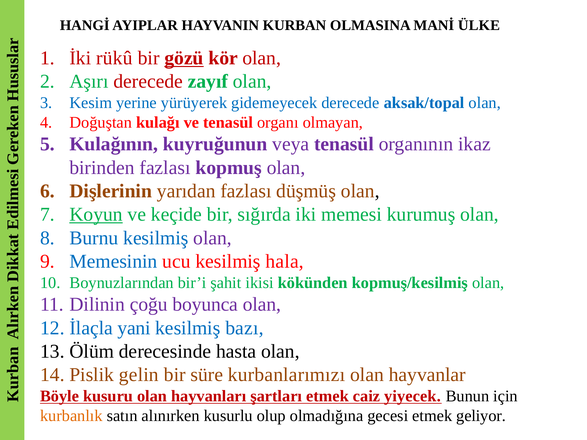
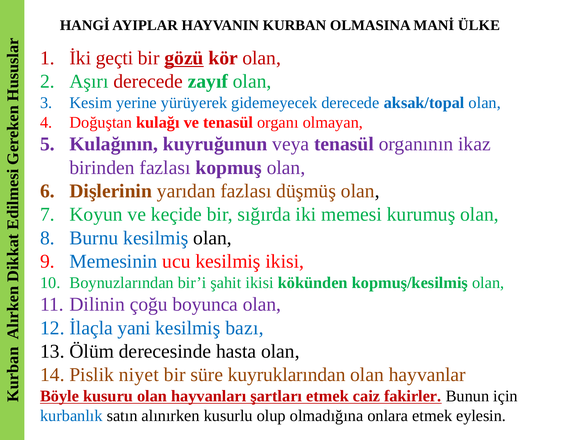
rükû: rükû -> geçti
Koyun underline: present -> none
olan at (213, 238) colour: purple -> black
kesilmiş hala: hala -> ikisi
gelin: gelin -> niyet
kurbanlarımızı: kurbanlarımızı -> kuyruklarından
yiyecek: yiyecek -> fakirler
kurbanlık colour: orange -> blue
gecesi: gecesi -> onlara
geliyor: geliyor -> eylesin
